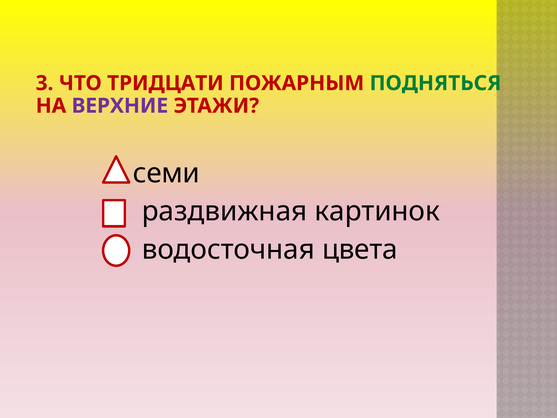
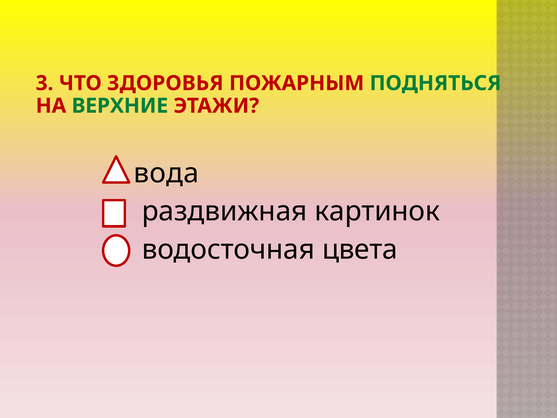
ТРИДЦАТИ: ТРИДЦАТИ -> ЗДОРОВЬЯ
ВЕРХНИЕ colour: purple -> green
семи: семи -> вода
